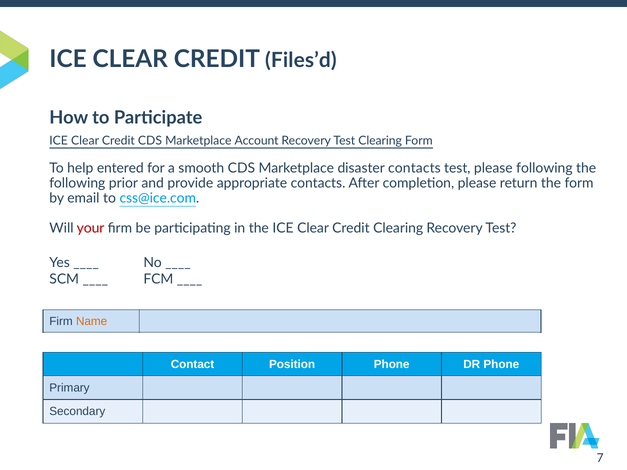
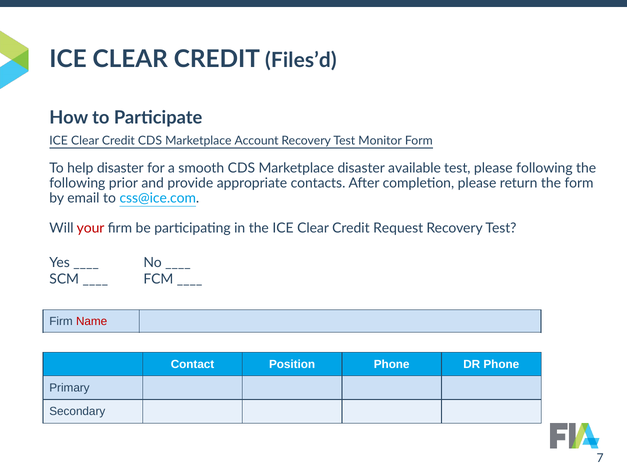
Test Clearing: Clearing -> Monitor
help entered: entered -> disaster
disaster contacts: contacts -> available
Credit Clearing: Clearing -> Request
Name colour: orange -> red
